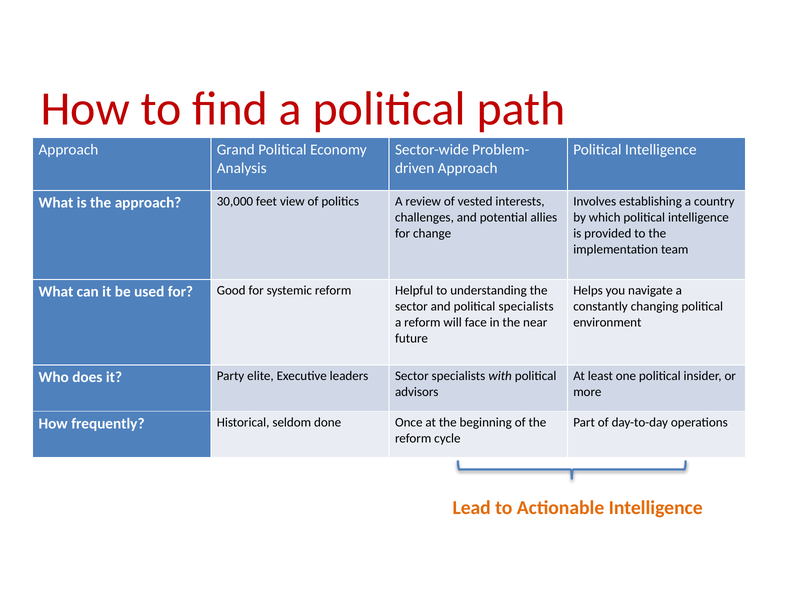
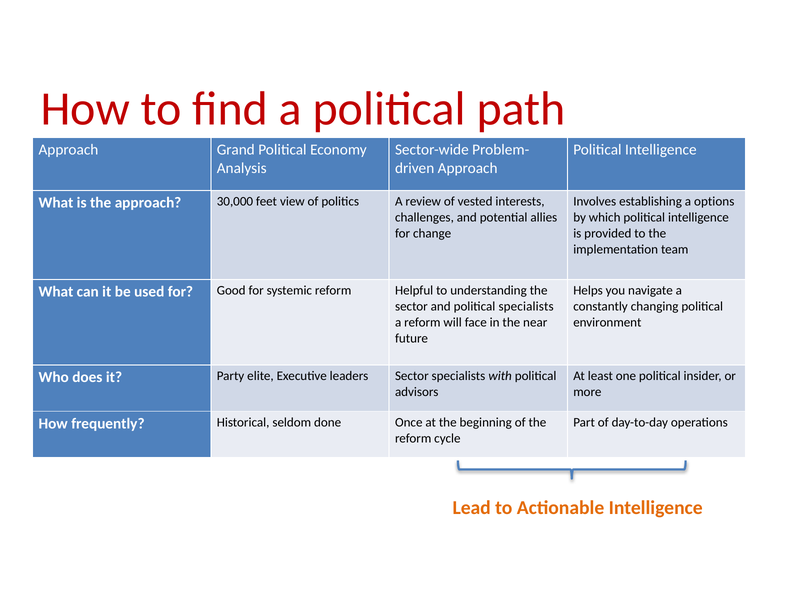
country: country -> options
